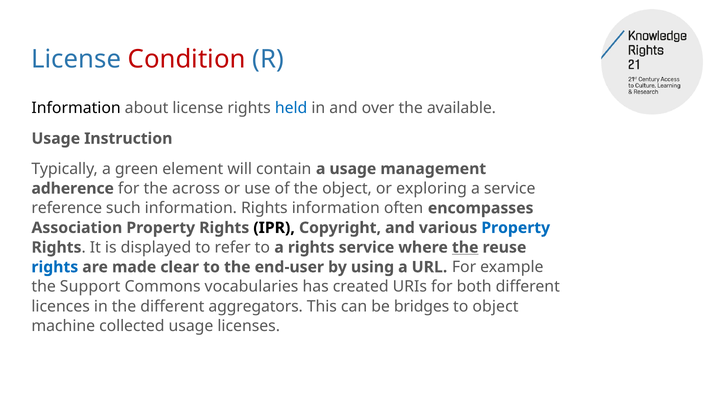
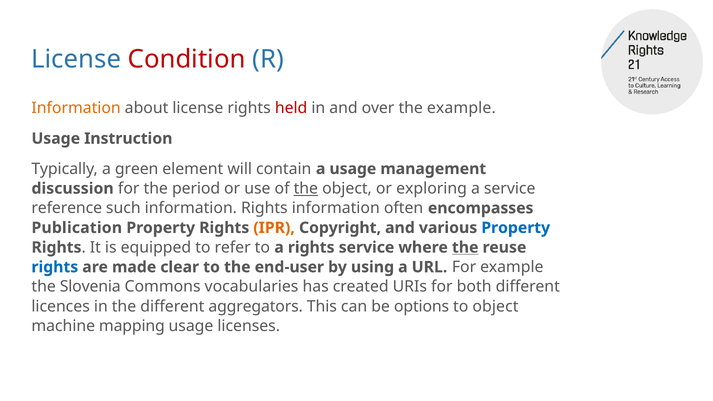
Information at (76, 108) colour: black -> orange
held colour: blue -> red
the available: available -> example
adherence: adherence -> discussion
across: across -> period
the at (306, 189) underline: none -> present
Association: Association -> Publication
IPR colour: black -> orange
displayed: displayed -> equipped
Support: Support -> Slovenia
bridges: bridges -> options
collected: collected -> mapping
